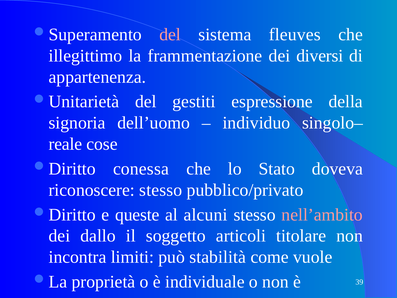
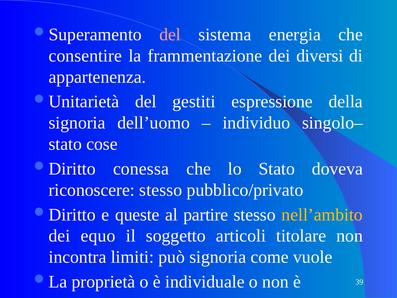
fleuves: fleuves -> energia
illegittimo: illegittimo -> consentire
reale at (65, 144): reale -> stato
alcuni: alcuni -> partire
nell’ambito colour: pink -> yellow
dallo: dallo -> equo
può stabilità: stabilità -> signoria
